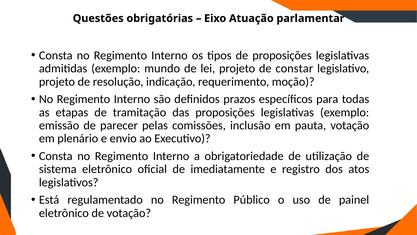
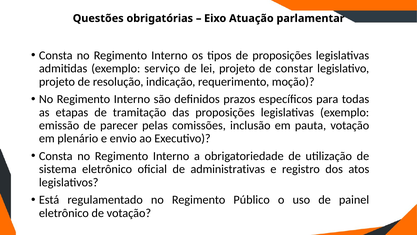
mundo: mundo -> serviço
imediatamente: imediatamente -> administrativas
